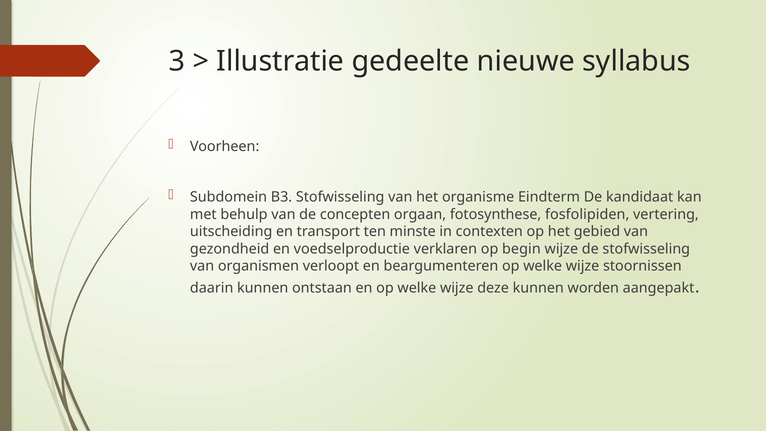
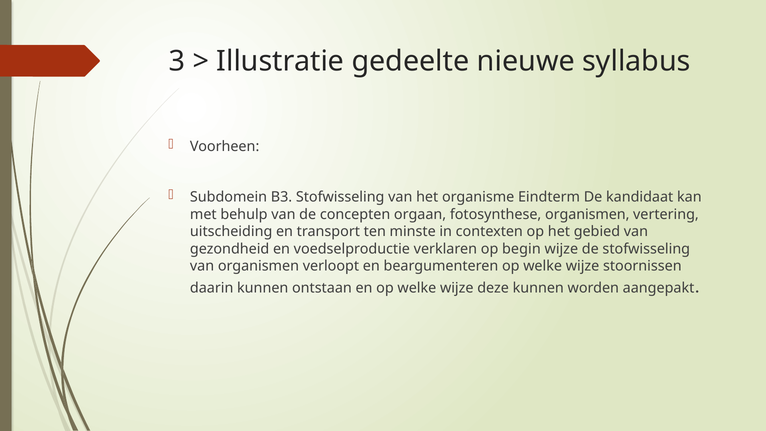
fotosynthese fosfolipiden: fosfolipiden -> organismen
